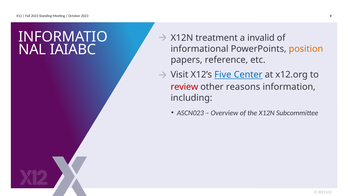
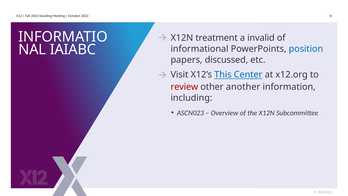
position colour: orange -> blue
reference: reference -> discussed
Five: Five -> This
reasons: reasons -> another
